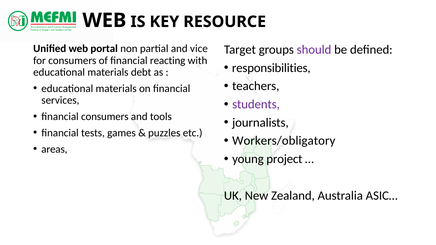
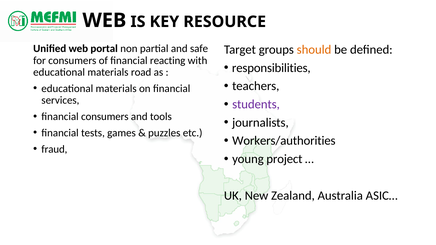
vice: vice -> safe
should colour: purple -> orange
debt: debt -> road
Workers/obligatory: Workers/obligatory -> Workers/authorities
areas: areas -> fraud
